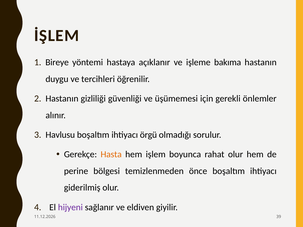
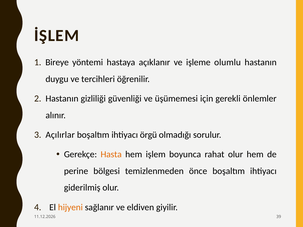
bakıma: bakıma -> olumlu
Havlusu: Havlusu -> Açılırlar
hijyeni colour: purple -> orange
